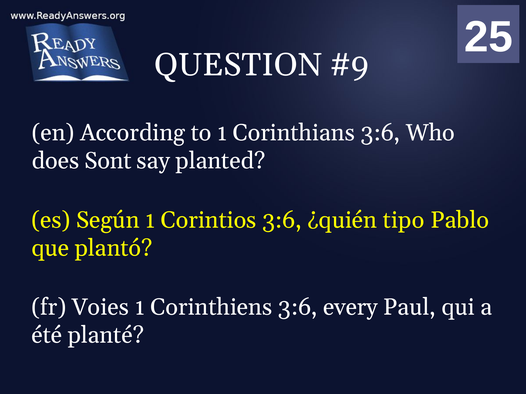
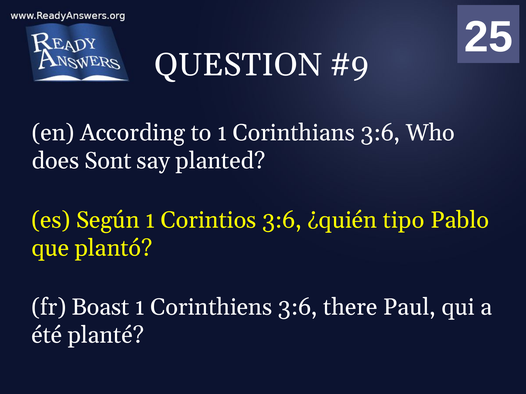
Voies: Voies -> Boast
every: every -> there
